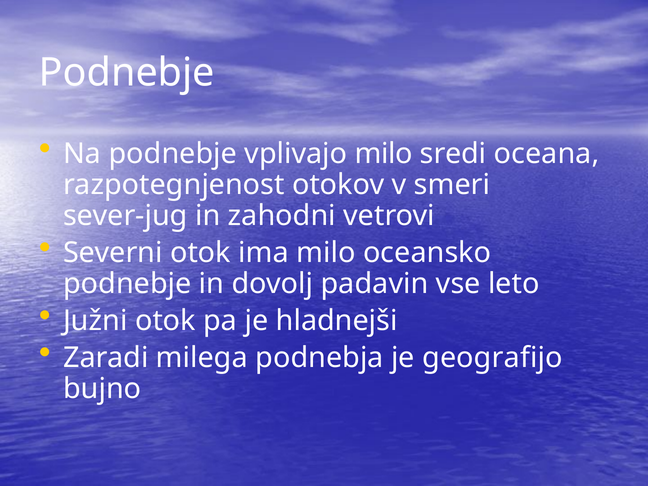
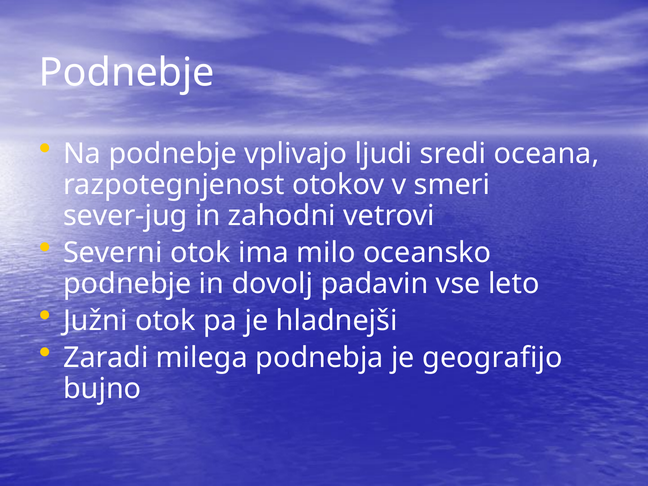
vplivajo milo: milo -> ljudi
